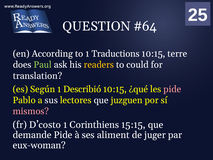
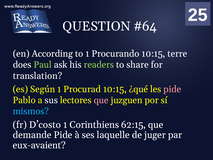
Traductions: Traductions -> Procurando
readers colour: yellow -> light green
could: could -> share
Describió: Describió -> Procurad
que at (101, 100) colour: white -> pink
mismos colour: pink -> light blue
15:15: 15:15 -> 62:15
aliment: aliment -> laquelle
eux-woman: eux-woman -> eux-avaient
